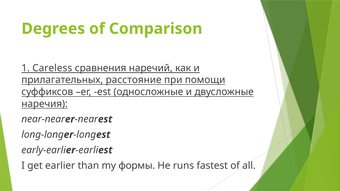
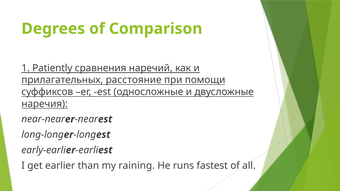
Careless: Careless -> Patiently
формы: формы -> raining
